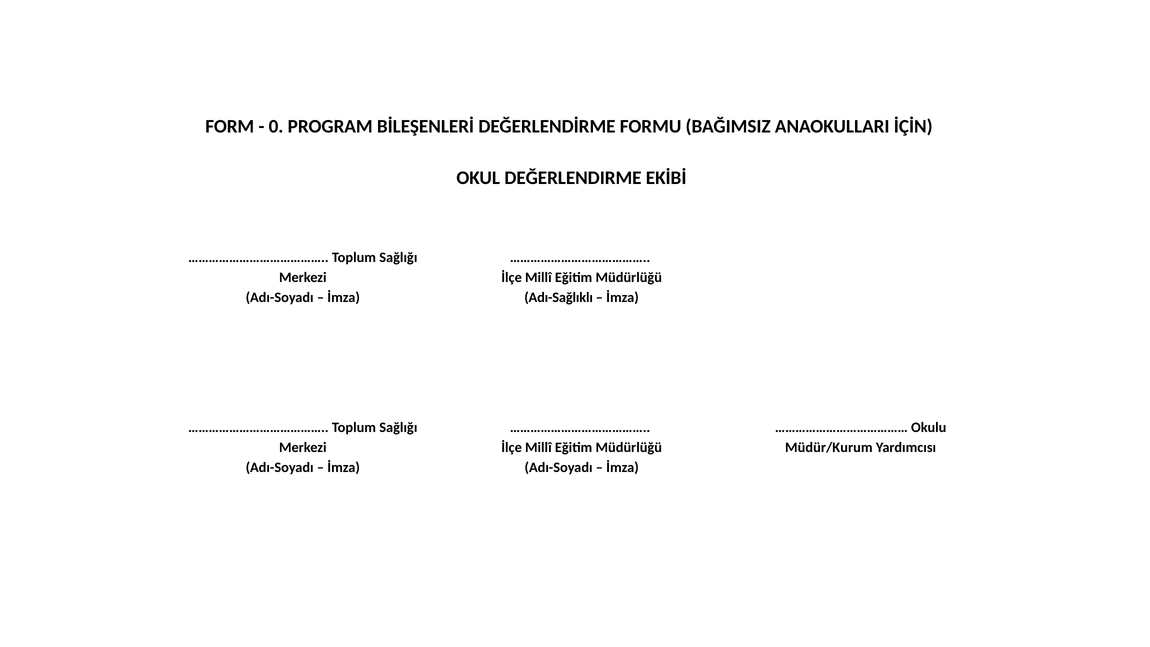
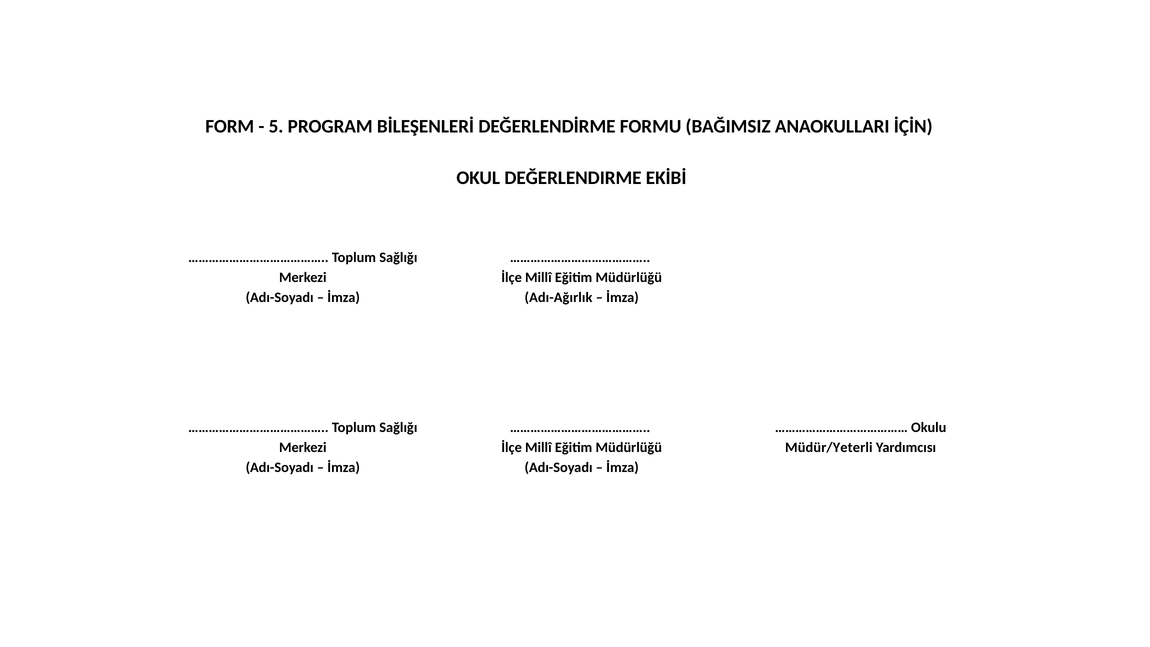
0: 0 -> 5
Adı-Sağlıklı: Adı-Sağlıklı -> Adı-Ağırlık
Müdür/Kurum: Müdür/Kurum -> Müdür/Yeterli
